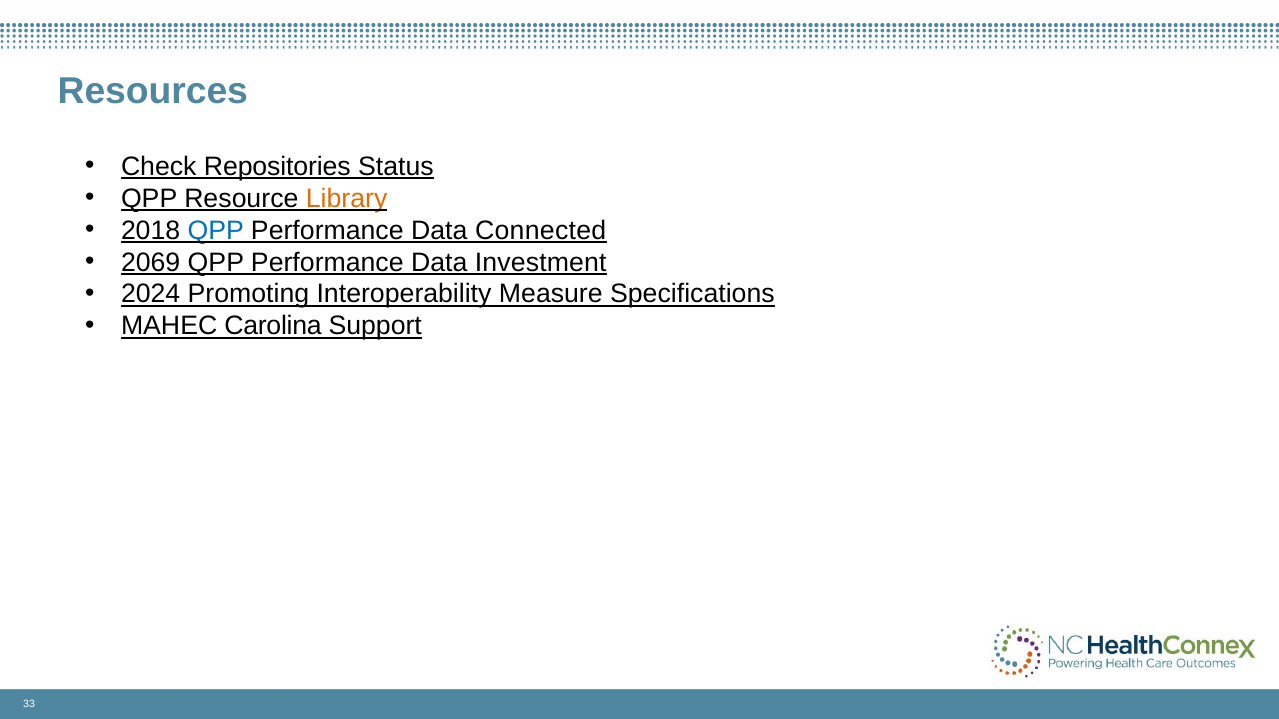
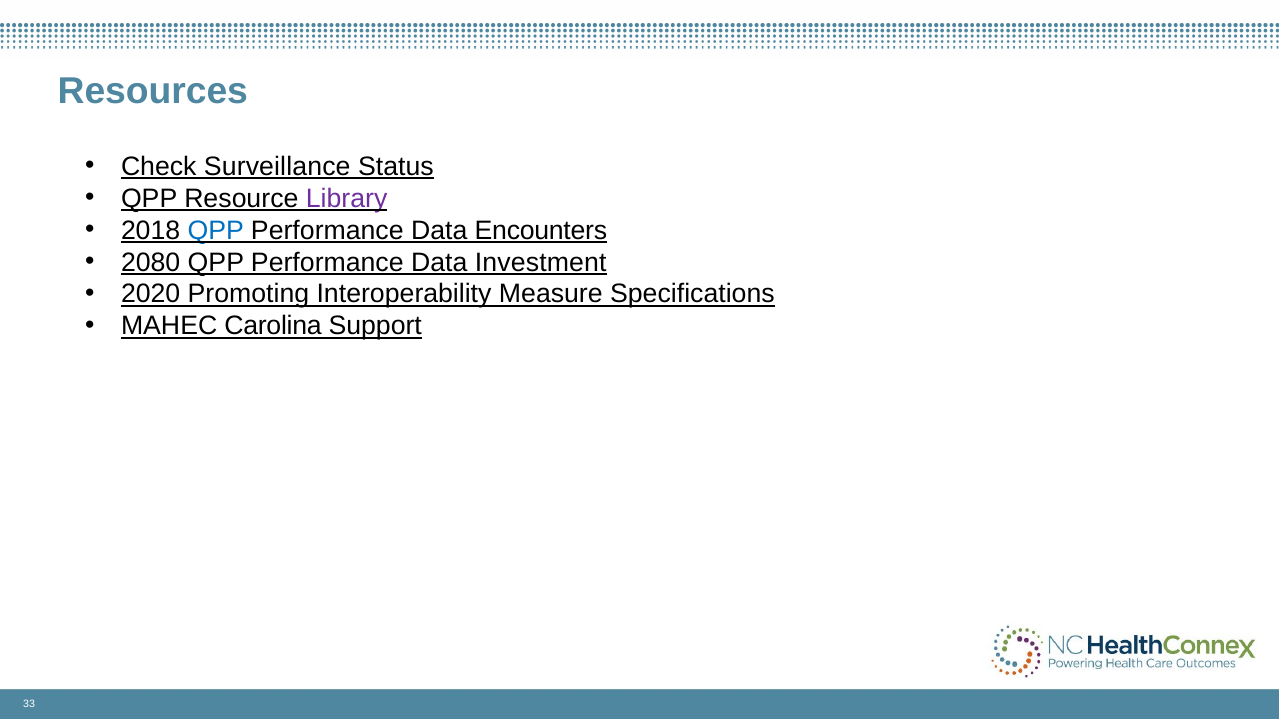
Repositories: Repositories -> Surveillance
Library colour: orange -> purple
Connected: Connected -> Encounters
2069: 2069 -> 2080
2024: 2024 -> 2020
